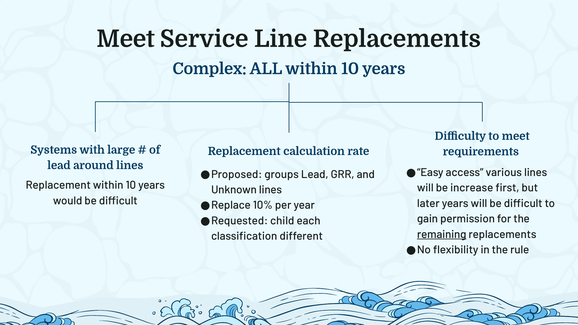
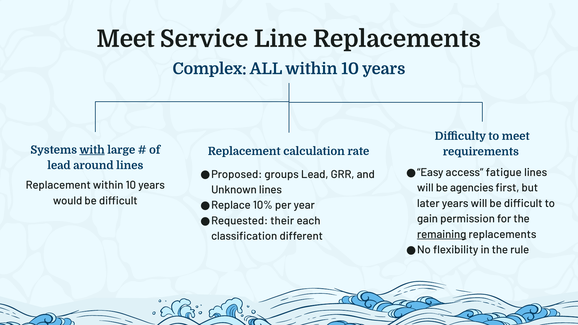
with underline: none -> present
various: various -> fatigue
increase: increase -> agencies
child: child -> their
